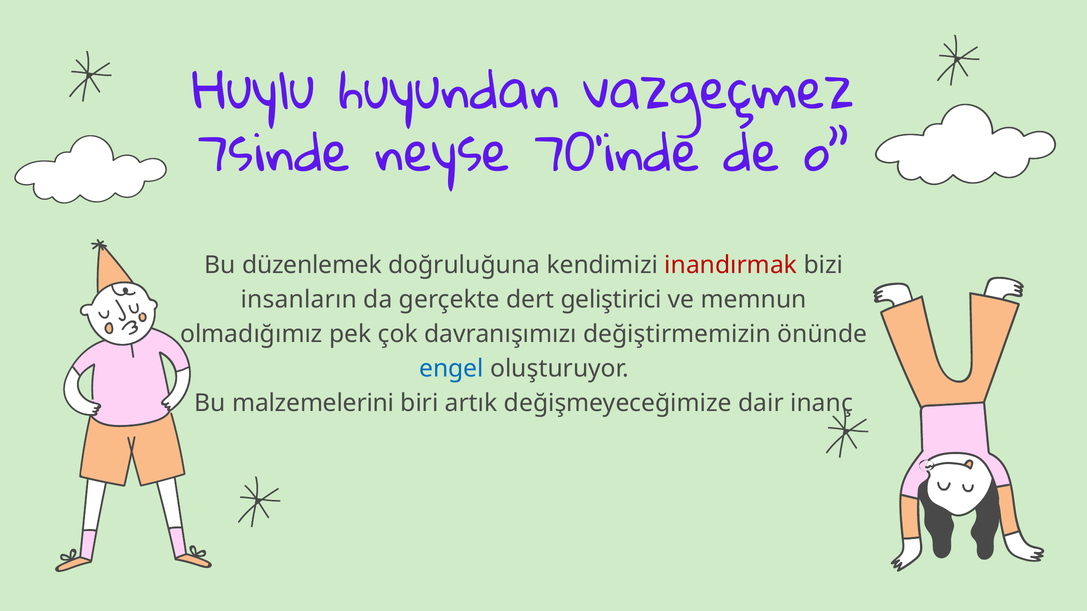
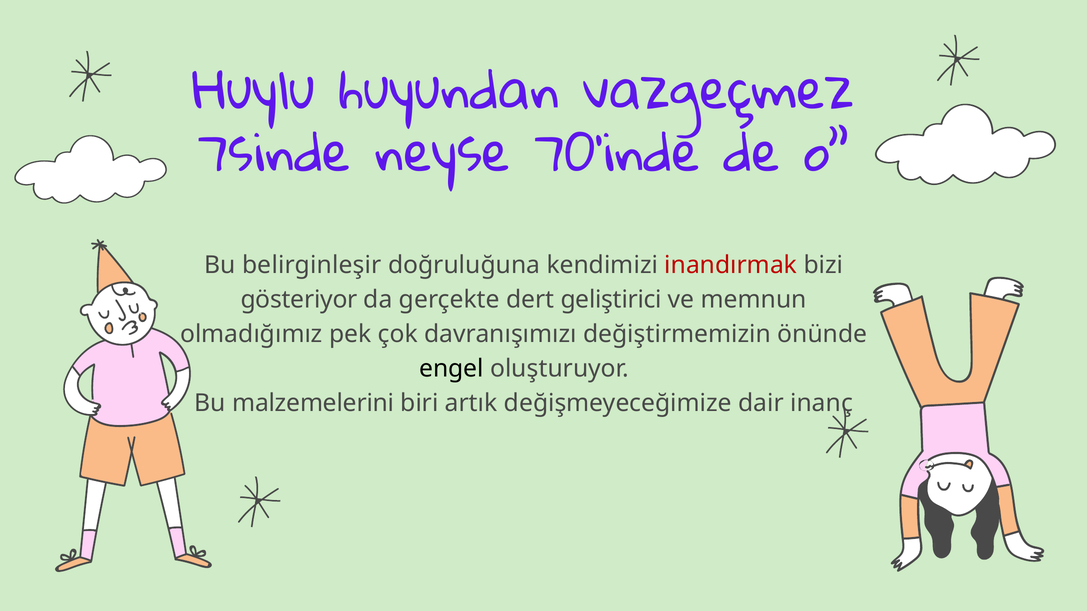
düzenlemek: düzenlemek -> belirginleşir
insanların: insanların -> gösteriyor
engel colour: blue -> black
